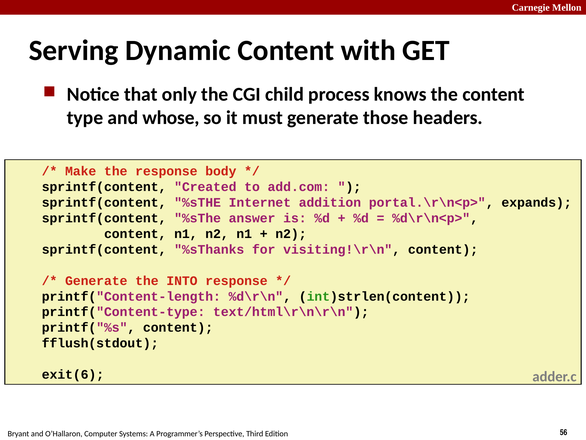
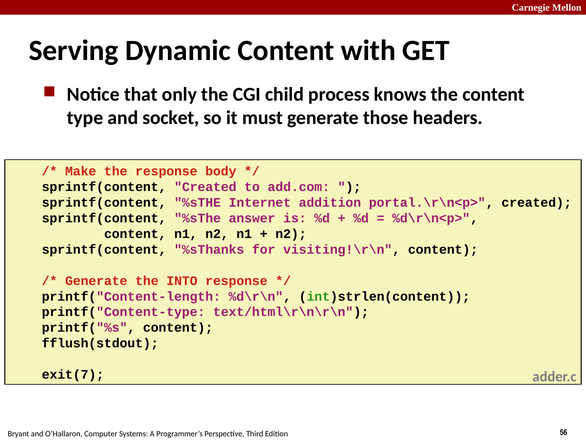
whose: whose -> socket
portal.\r\n<p> expands: expands -> created
exit(6: exit(6 -> exit(7
